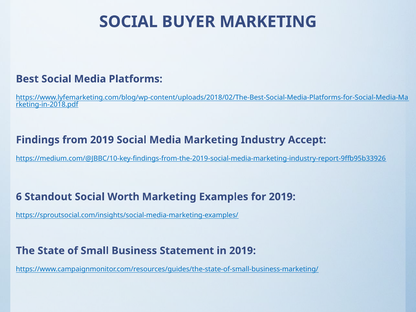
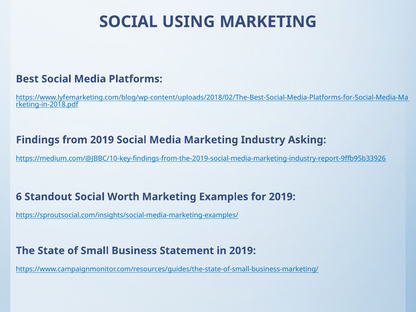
BUYER: BUYER -> USING
Accept: Accept -> Asking
